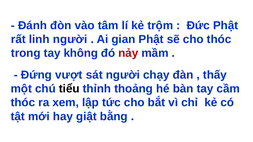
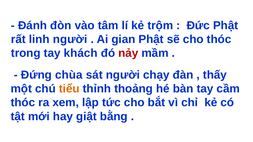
không: không -> khách
vượt: vượt -> chùa
tiểu colour: black -> orange
